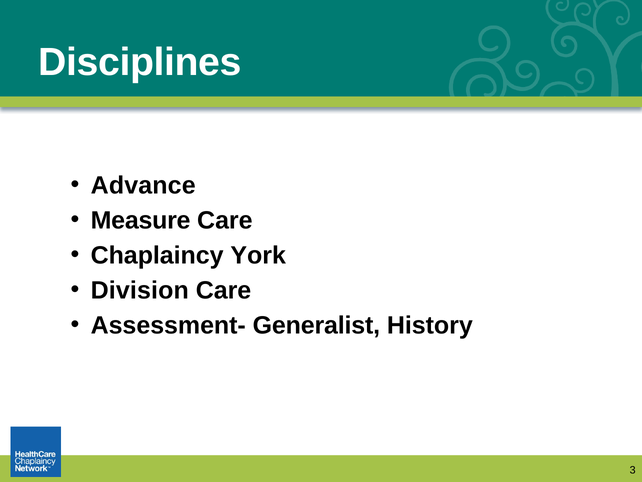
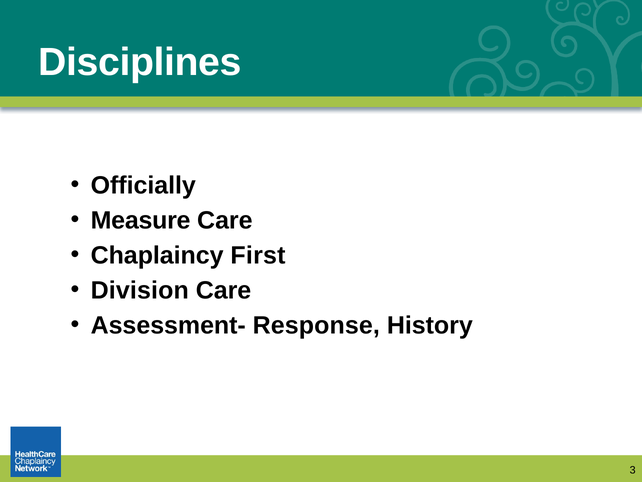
Advance: Advance -> Officially
York: York -> First
Generalist: Generalist -> Response
